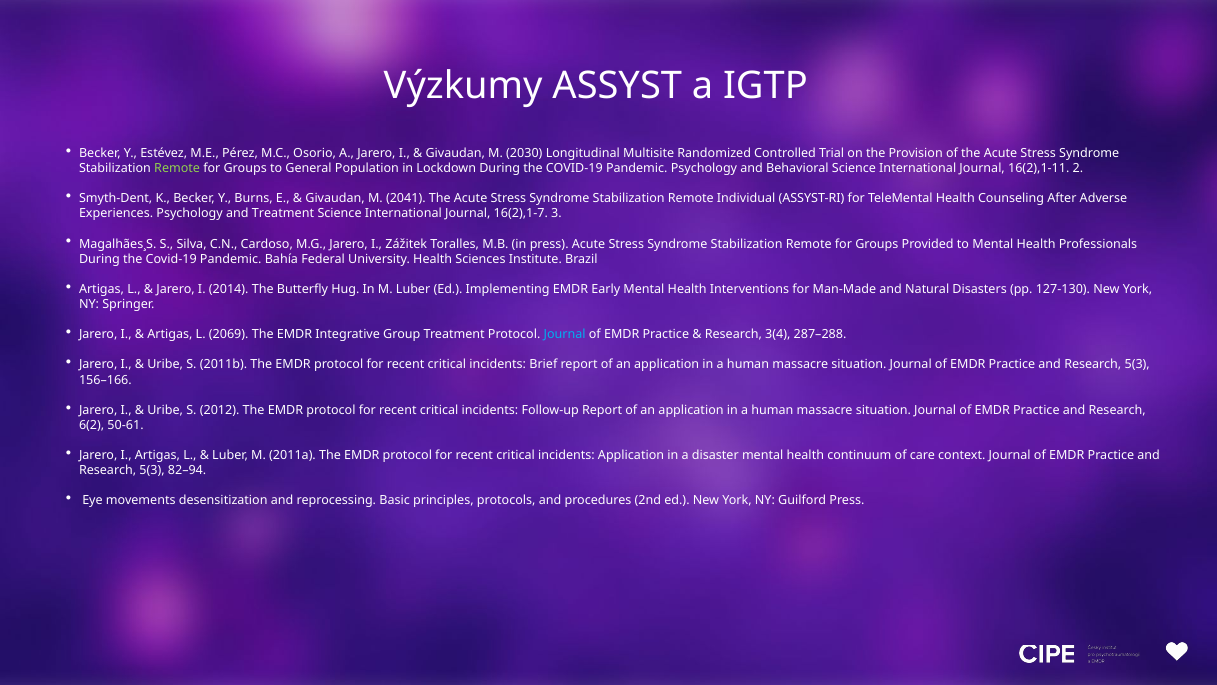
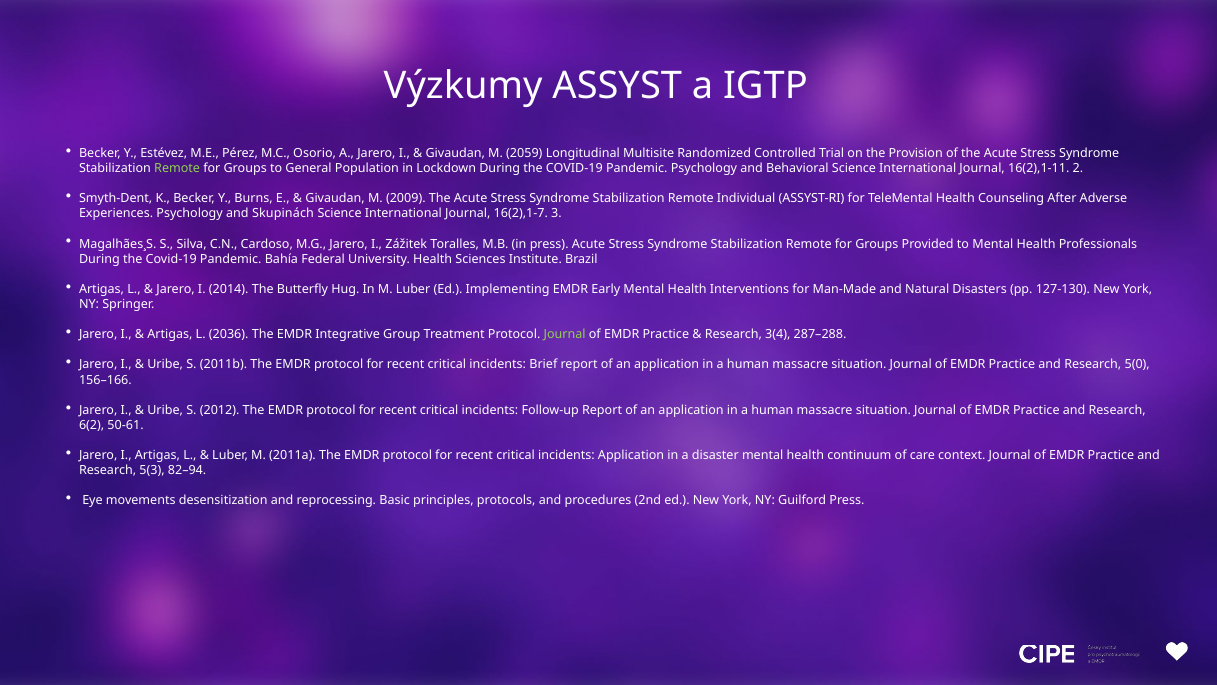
2030: 2030 -> 2059
2041: 2041 -> 2009
and Treatment: Treatment -> Skupinách
2069: 2069 -> 2036
Journal at (565, 334) colour: light blue -> light green
5(3 at (1137, 365): 5(3 -> 5(0
